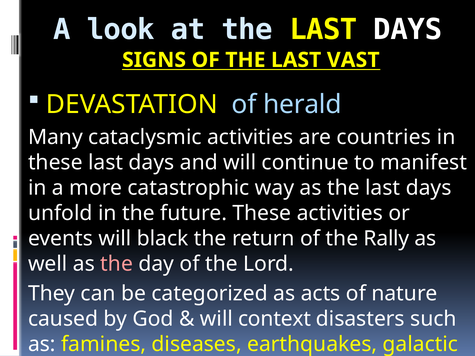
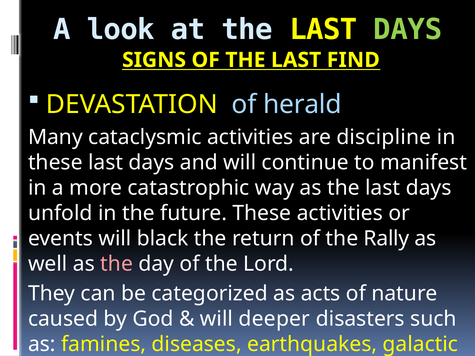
DAYS at (408, 30) colour: white -> light green
VAST: VAST -> FIND
countries: countries -> discipline
context: context -> deeper
